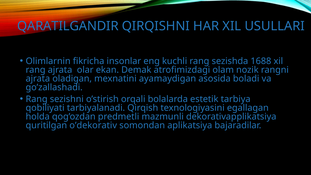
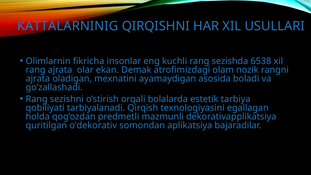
QARATILGANDIR: QARATILGANDIR -> KATTALARNINIG
1688: 1688 -> 6538
